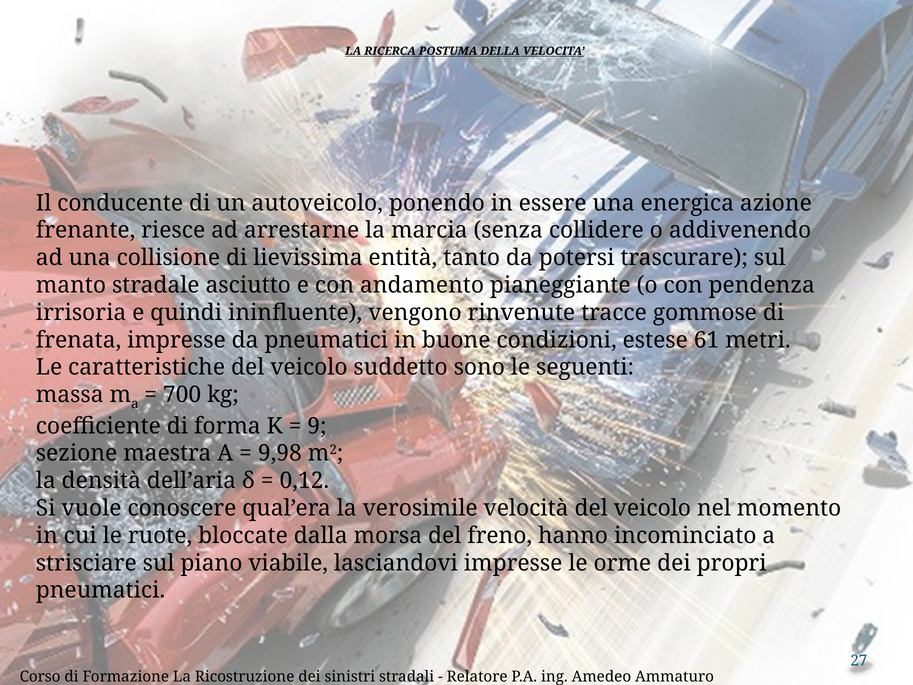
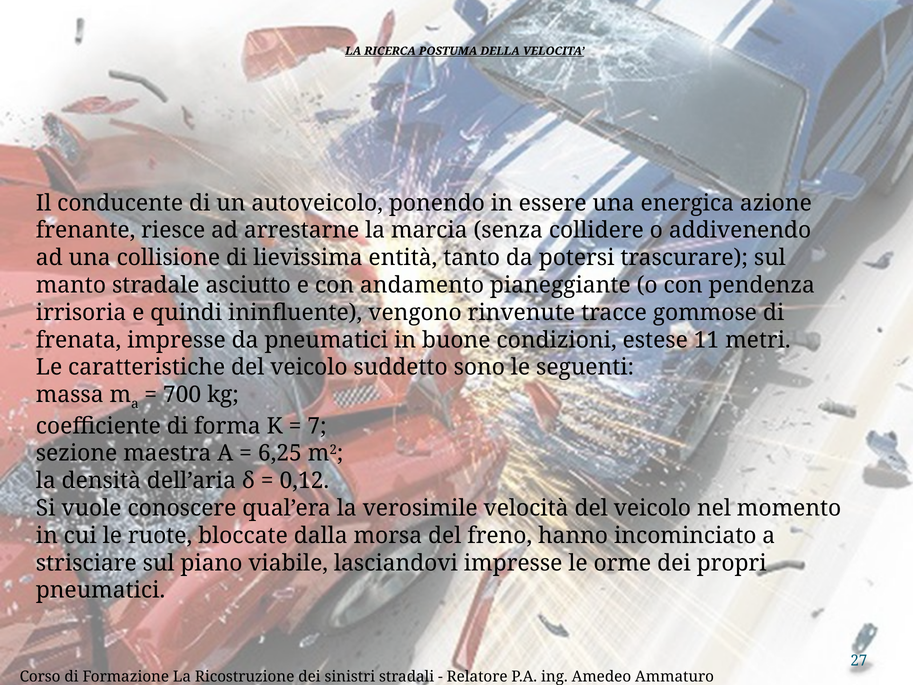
61: 61 -> 11
9: 9 -> 7
9,98: 9,98 -> 6,25
